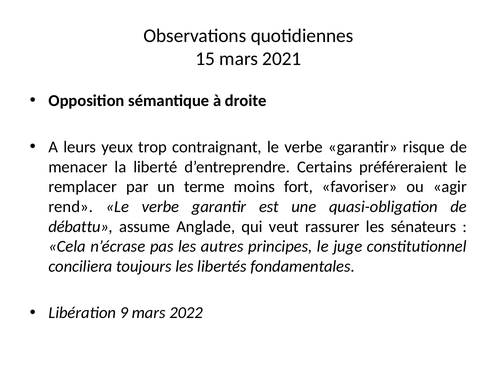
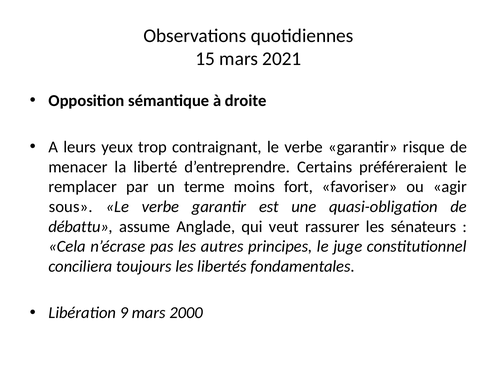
rend: rend -> sous
2022: 2022 -> 2000
